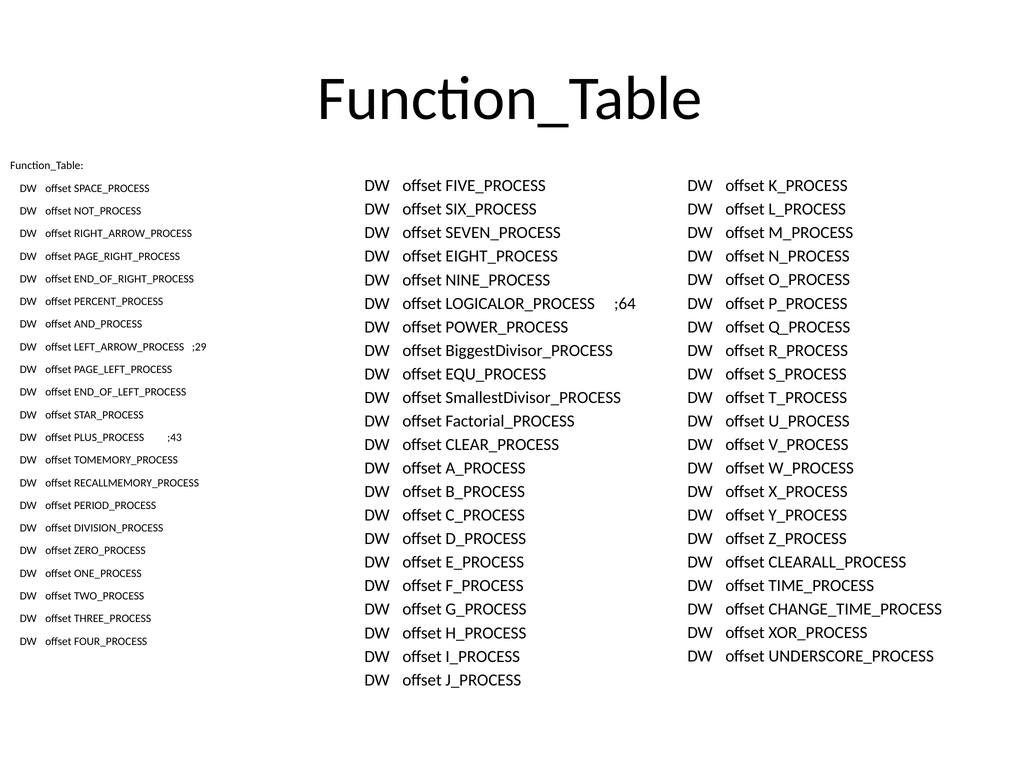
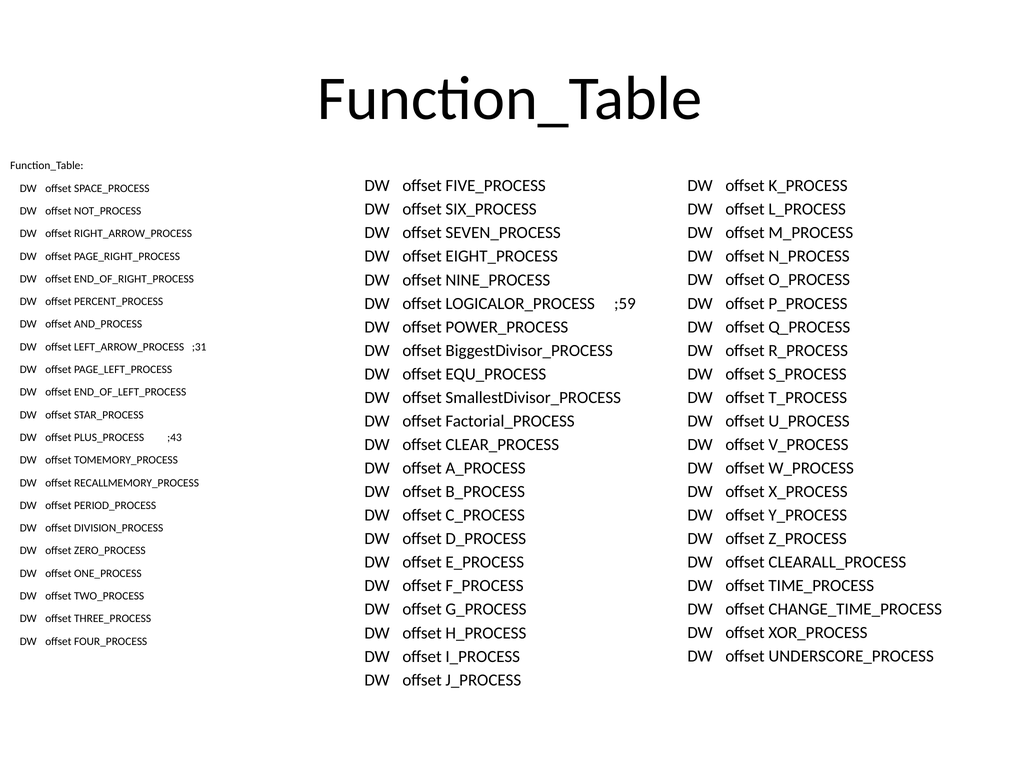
;64: ;64 -> ;59
;29: ;29 -> ;31
